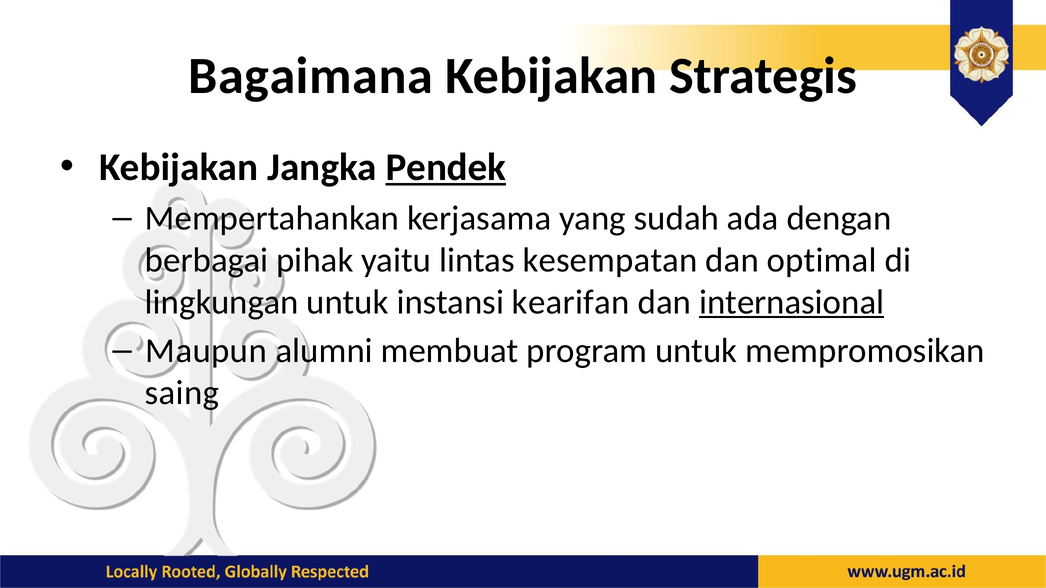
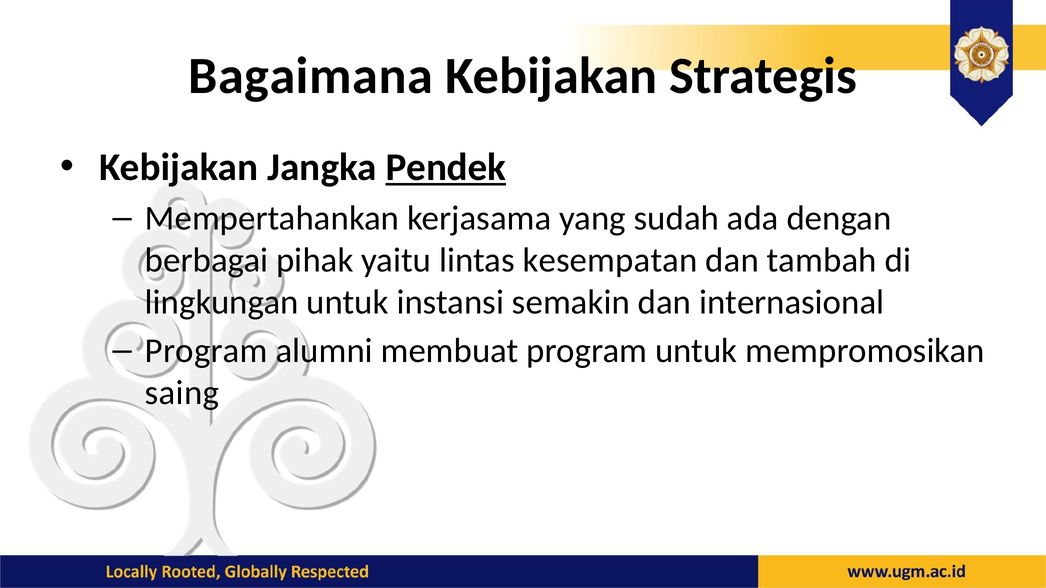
optimal: optimal -> tambah
kearifan: kearifan -> semakin
internasional underline: present -> none
Maupun at (206, 351): Maupun -> Program
